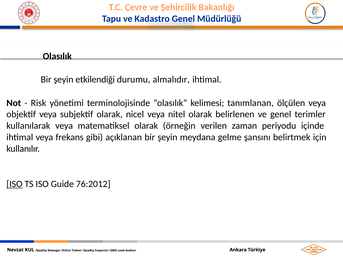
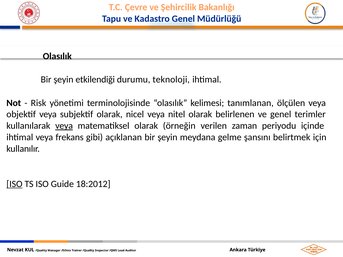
almalıdır: almalıdır -> teknoloji
veya at (64, 126) underline: none -> present
76:2012: 76:2012 -> 18:2012
